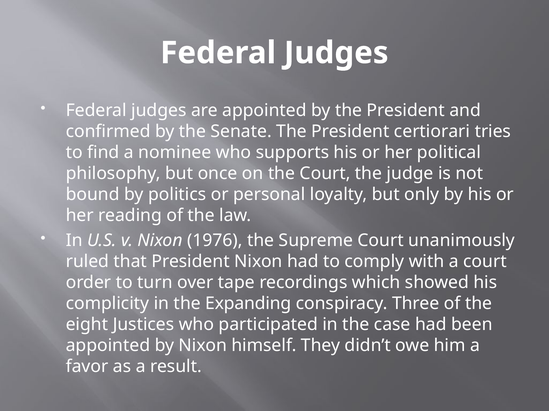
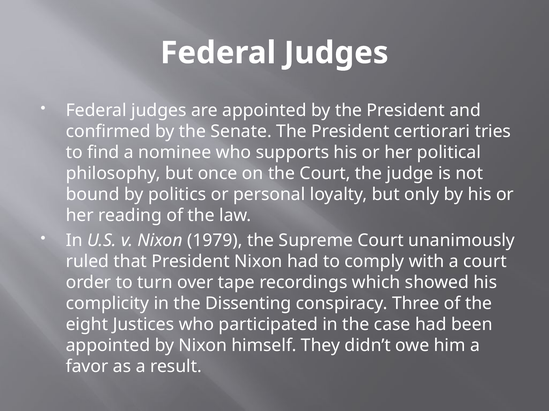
1976: 1976 -> 1979
Expanding: Expanding -> Dissenting
